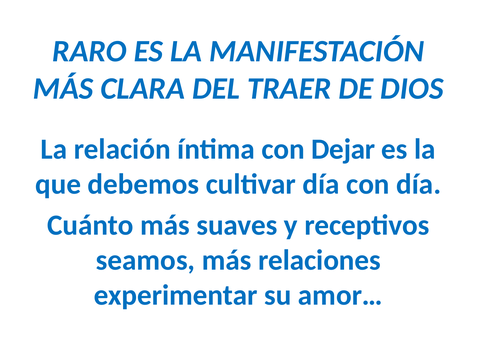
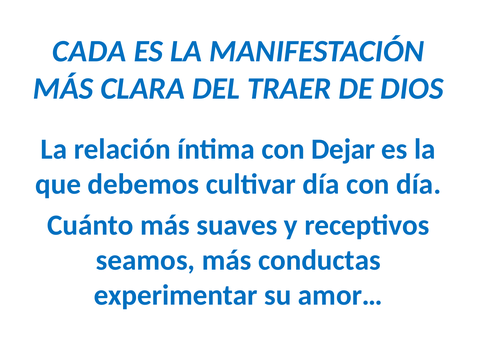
RARO: RARO -> CADA
relaciones: relaciones -> conductas
